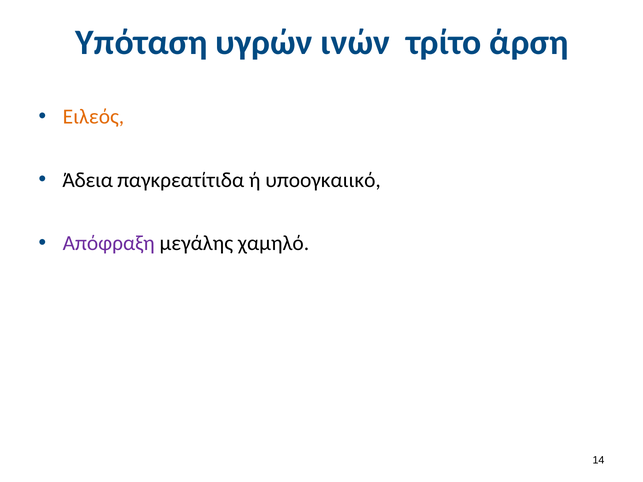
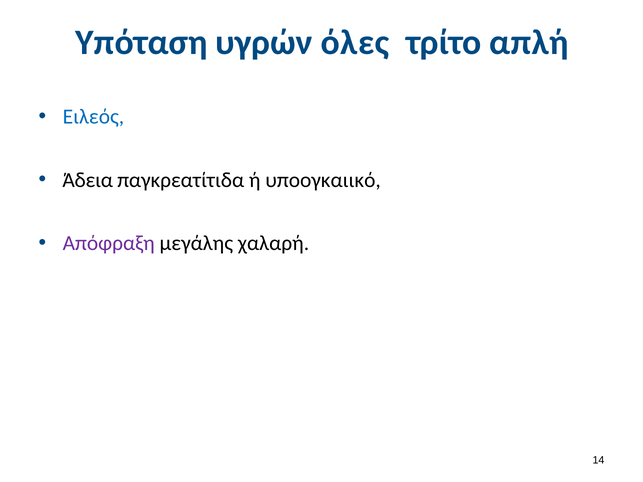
ινών: ινών -> όλες
άρση: άρση -> απλή
Ειλεός colour: orange -> blue
χαμηλό: χαμηλό -> χαλαρή
